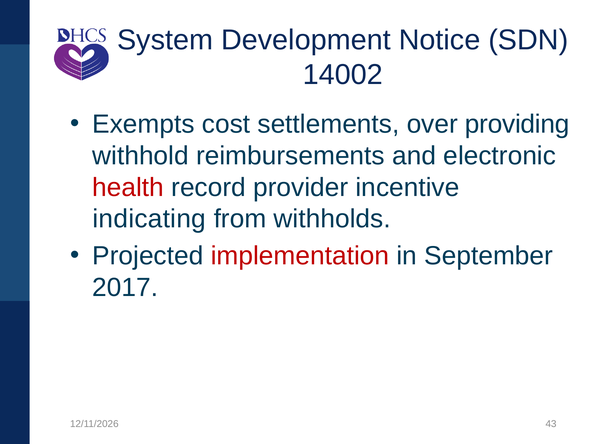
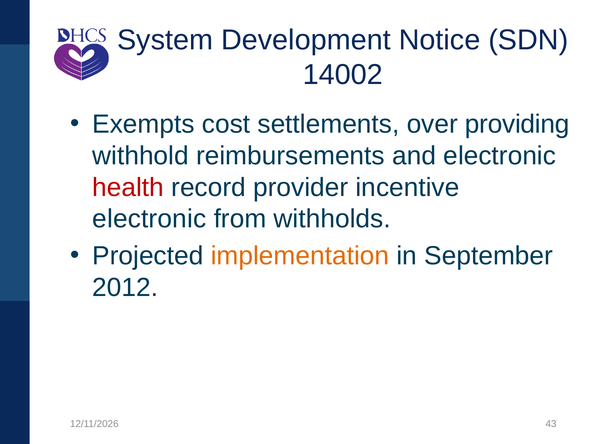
indicating at (149, 219): indicating -> electronic
implementation colour: red -> orange
2017: 2017 -> 2012
